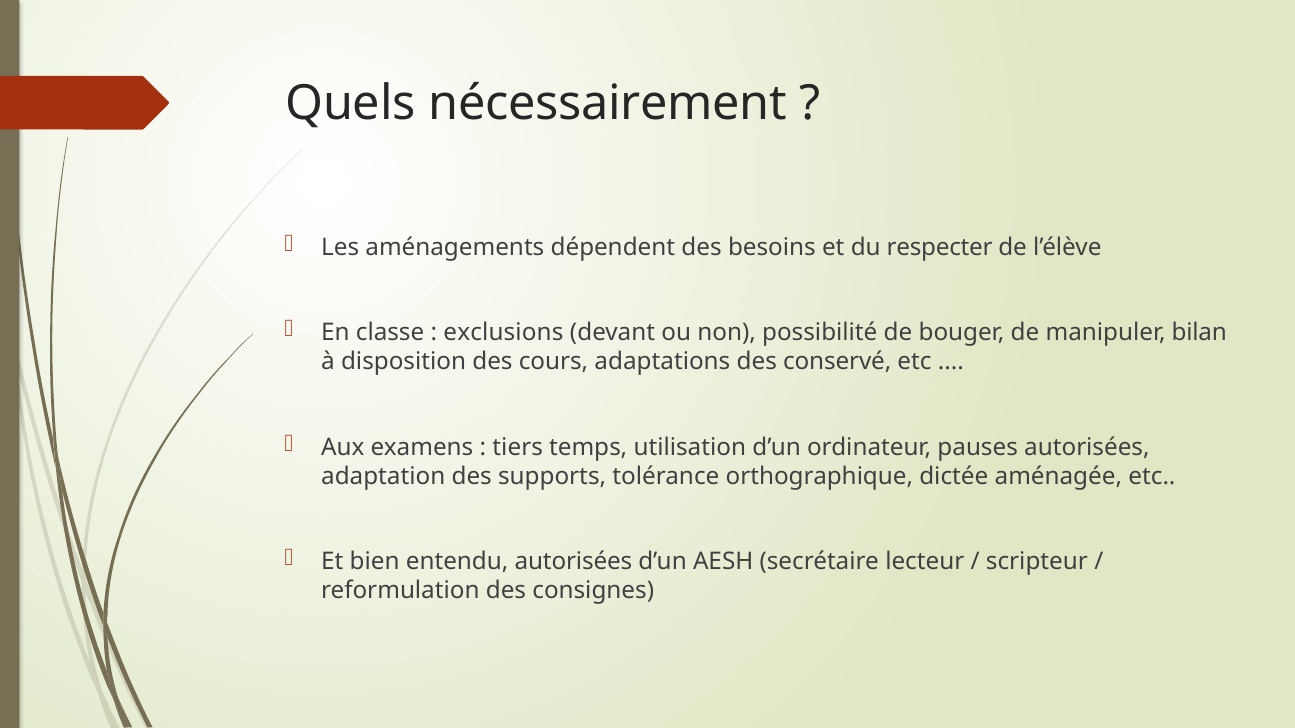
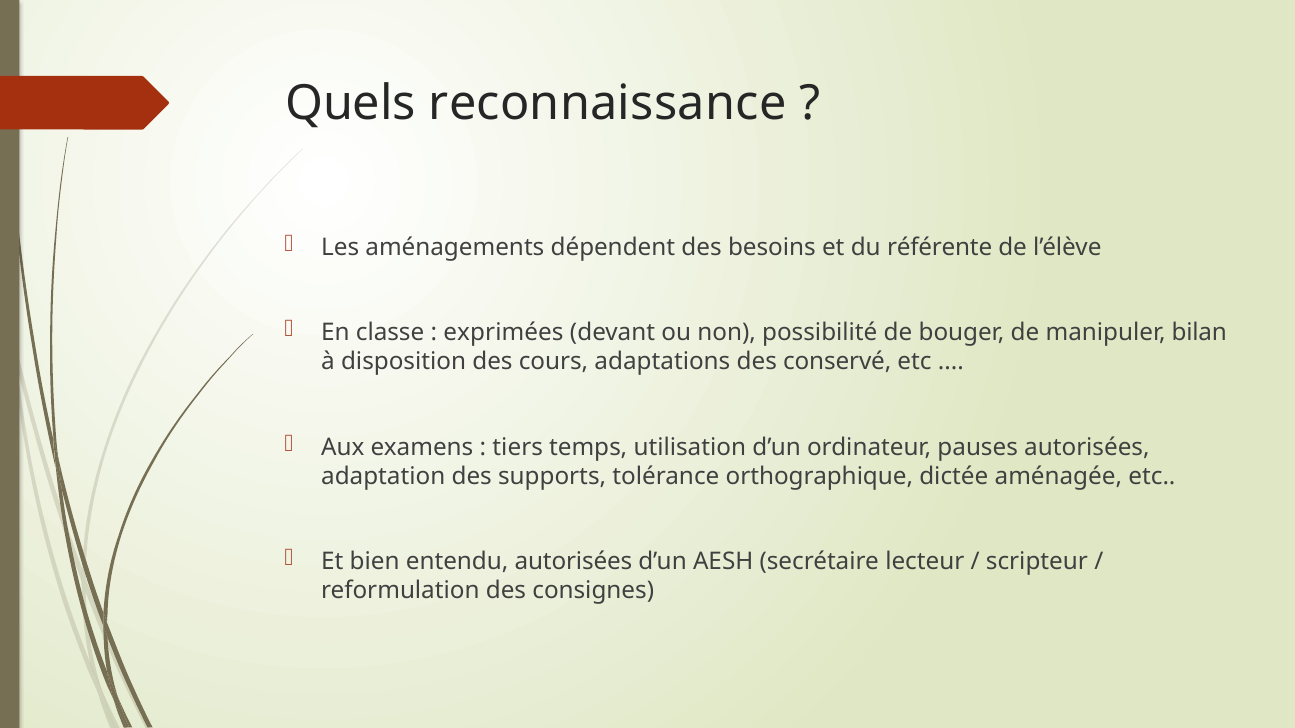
nécessairement: nécessairement -> reconnaissance
respecter: respecter -> référente
exclusions: exclusions -> exprimées
